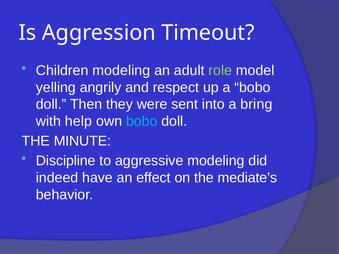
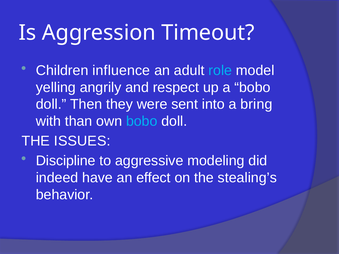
Children modeling: modeling -> influence
role colour: light green -> light blue
help: help -> than
MINUTE: MINUTE -> ISSUES
mediate’s: mediate’s -> stealing’s
